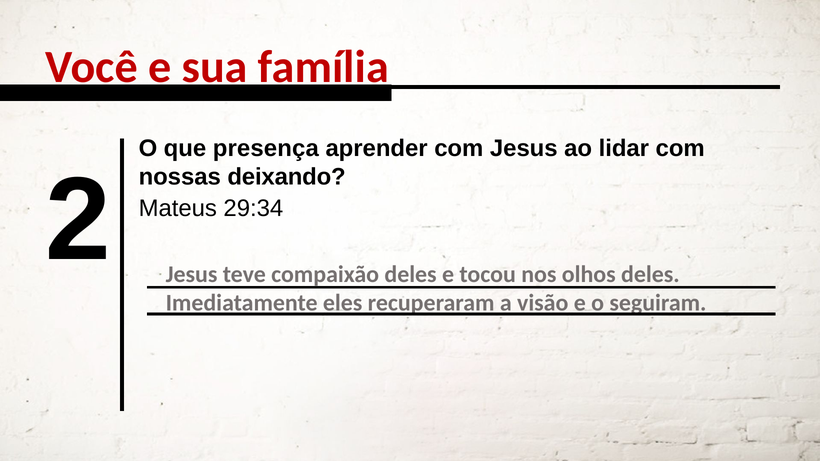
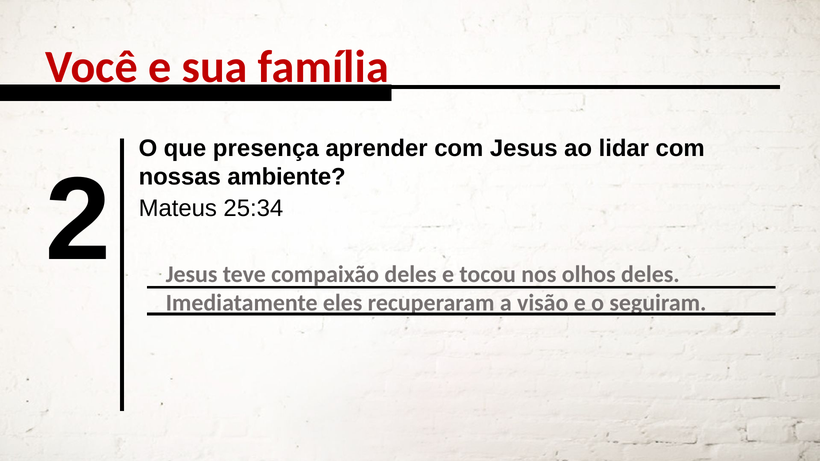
deixando: deixando -> ambiente
29:34: 29:34 -> 25:34
